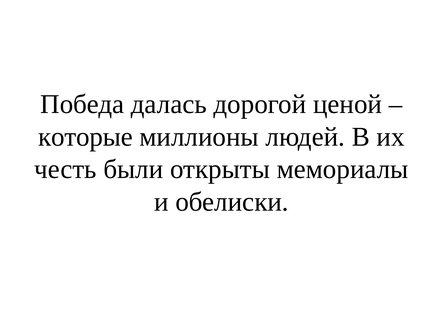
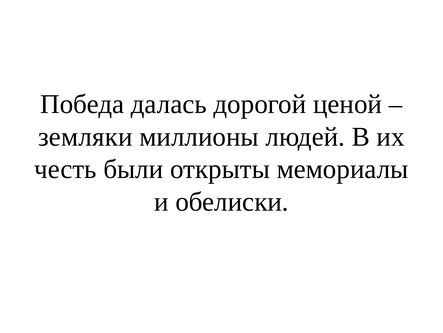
которые: которые -> земляки
